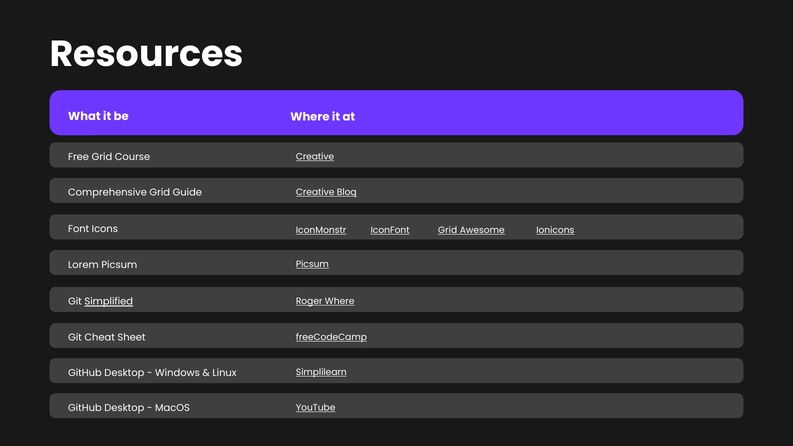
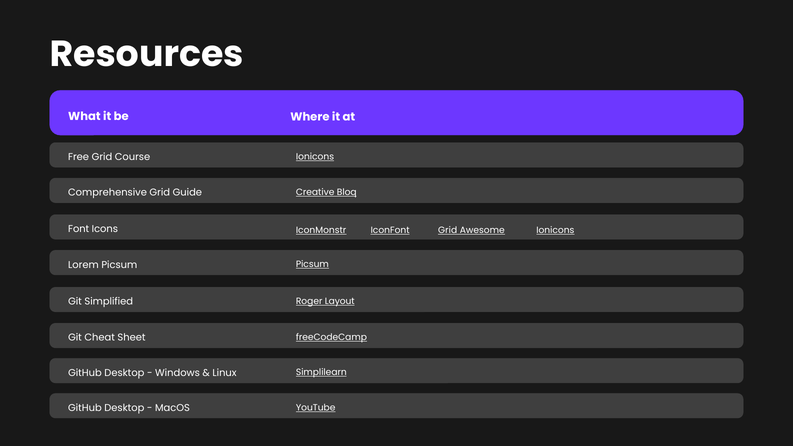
Course Creative: Creative -> Ionicons
Simplified underline: present -> none
Roger Where: Where -> Layout
